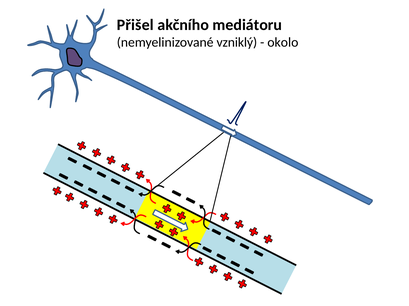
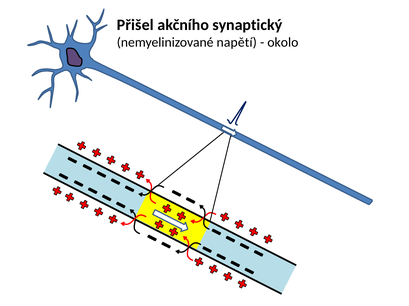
mediátoru: mediátoru -> synaptický
vzniklý: vzniklý -> napětí
